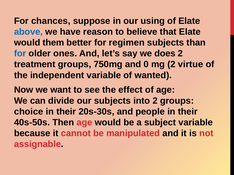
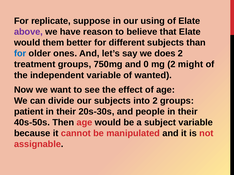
chances: chances -> replicate
above colour: blue -> purple
regimen: regimen -> different
virtue: virtue -> might
choice: choice -> patient
